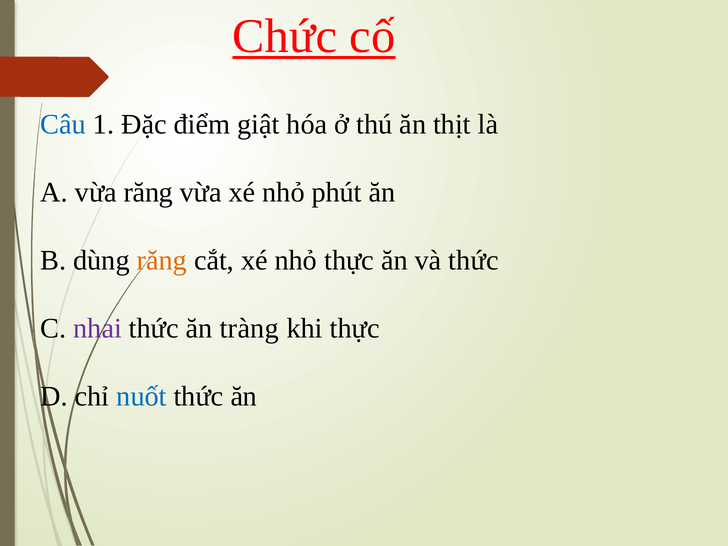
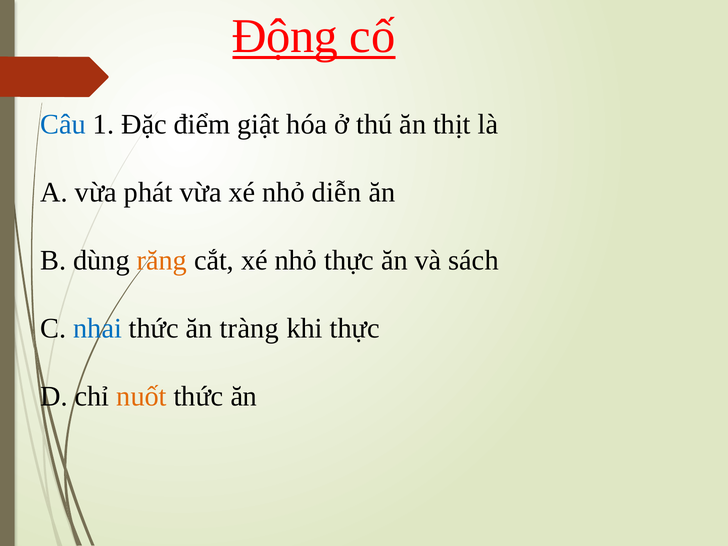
Chức: Chức -> Động
vừa răng: răng -> phát
phút: phút -> diễn
và thức: thức -> sách
nhai colour: purple -> blue
nuốt colour: blue -> orange
